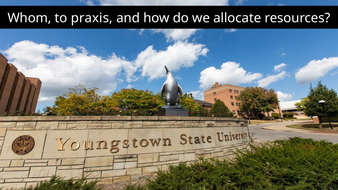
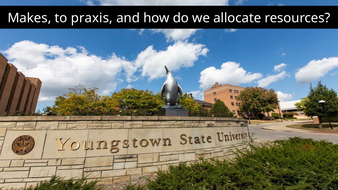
Whom: Whom -> Makes
